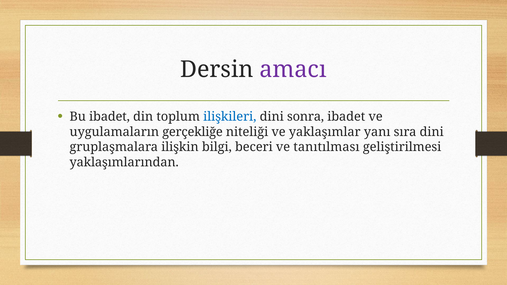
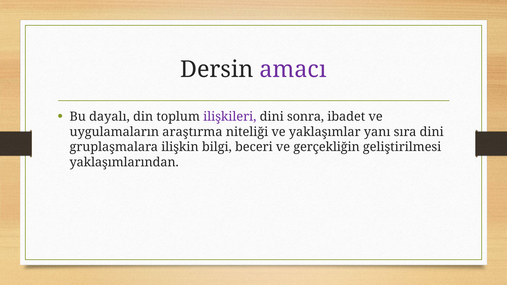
Bu ibadet: ibadet -> dayalı
ilişkileri colour: blue -> purple
gerçekliğe: gerçekliğe -> araştırma
tanıtılması: tanıtılması -> gerçekliğin
